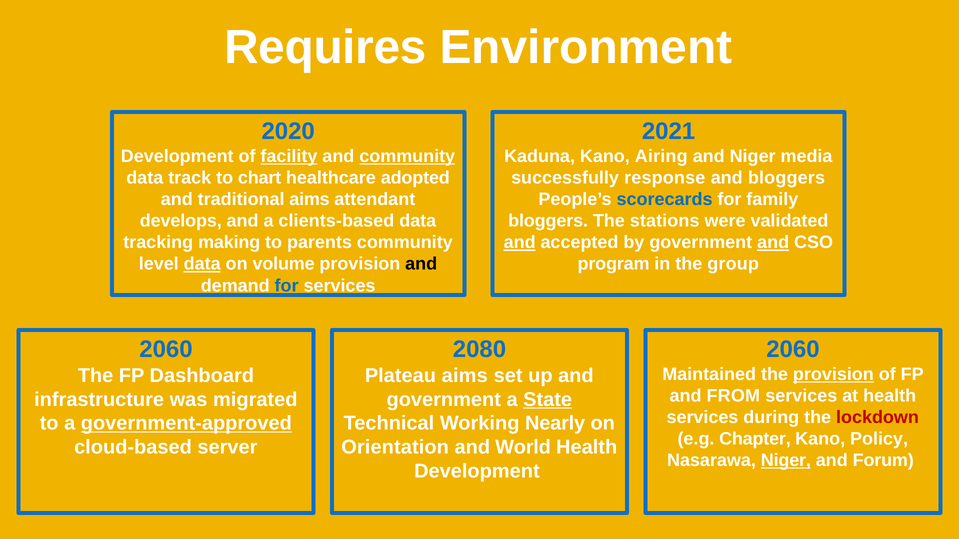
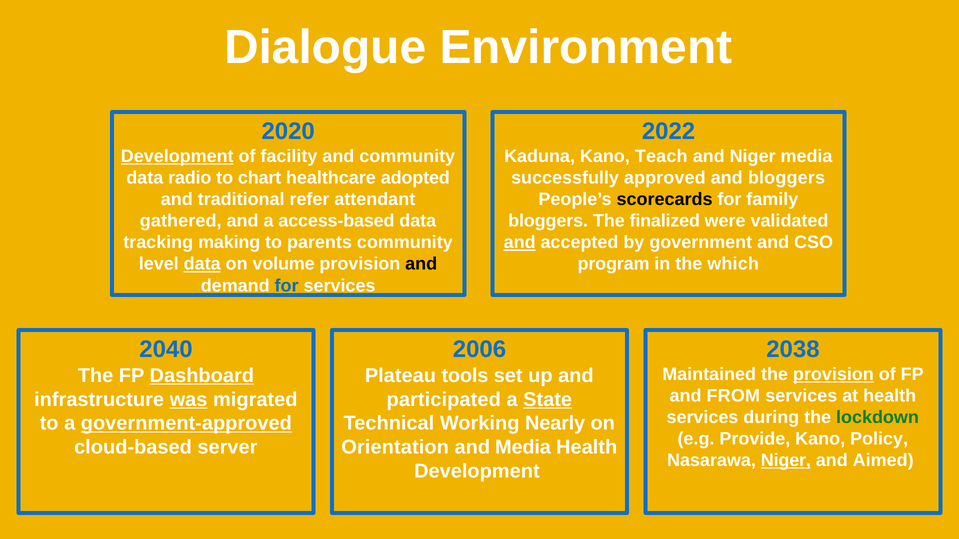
Requires: Requires -> Dialogue
2021: 2021 -> 2022
Development at (177, 156) underline: none -> present
facility underline: present -> none
community at (407, 156) underline: present -> none
Airing: Airing -> Teach
track: track -> radio
response: response -> approved
traditional aims: aims -> refer
scorecards colour: blue -> black
develops: develops -> gathered
clients-based: clients-based -> access-based
stations: stations -> finalized
and at (773, 243) underline: present -> none
group: group -> which
2060 at (166, 350): 2060 -> 2040
2080: 2080 -> 2006
2060 at (793, 350): 2060 -> 2038
Dashboard underline: none -> present
Plateau aims: aims -> tools
was underline: none -> present
government at (444, 400): government -> participated
lockdown colour: red -> green
Chapter: Chapter -> Provide
and World: World -> Media
Forum: Forum -> Aimed
